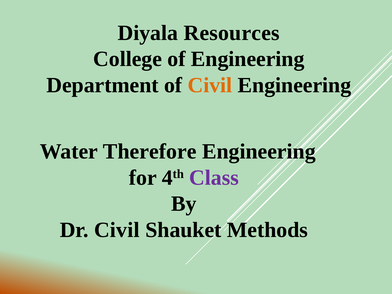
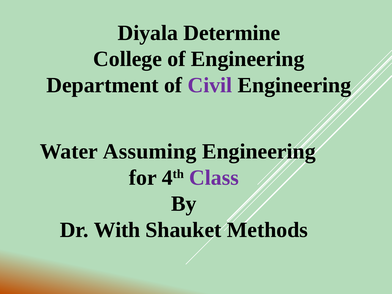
Resources: Resources -> Determine
Civil at (210, 85) colour: orange -> purple
Therefore: Therefore -> Assuming
Dr Civil: Civil -> With
